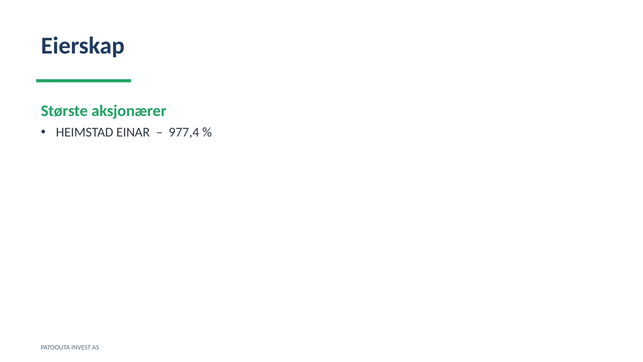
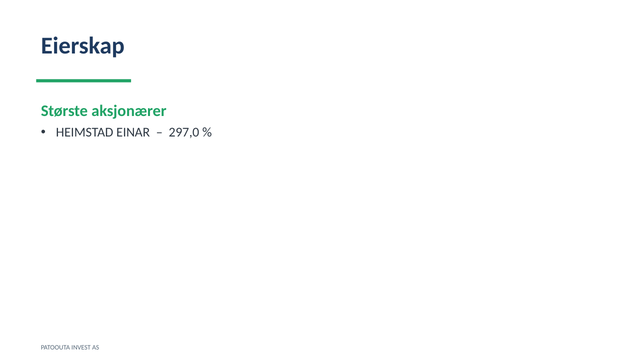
977,4: 977,4 -> 297,0
